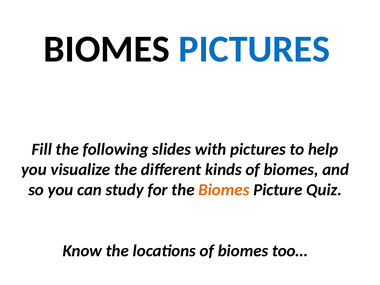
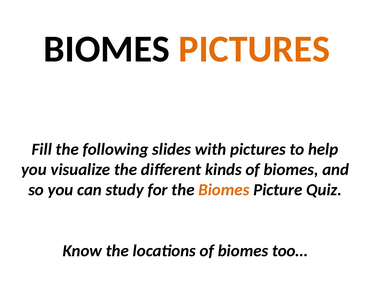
PICTURES at (254, 49) colour: blue -> orange
